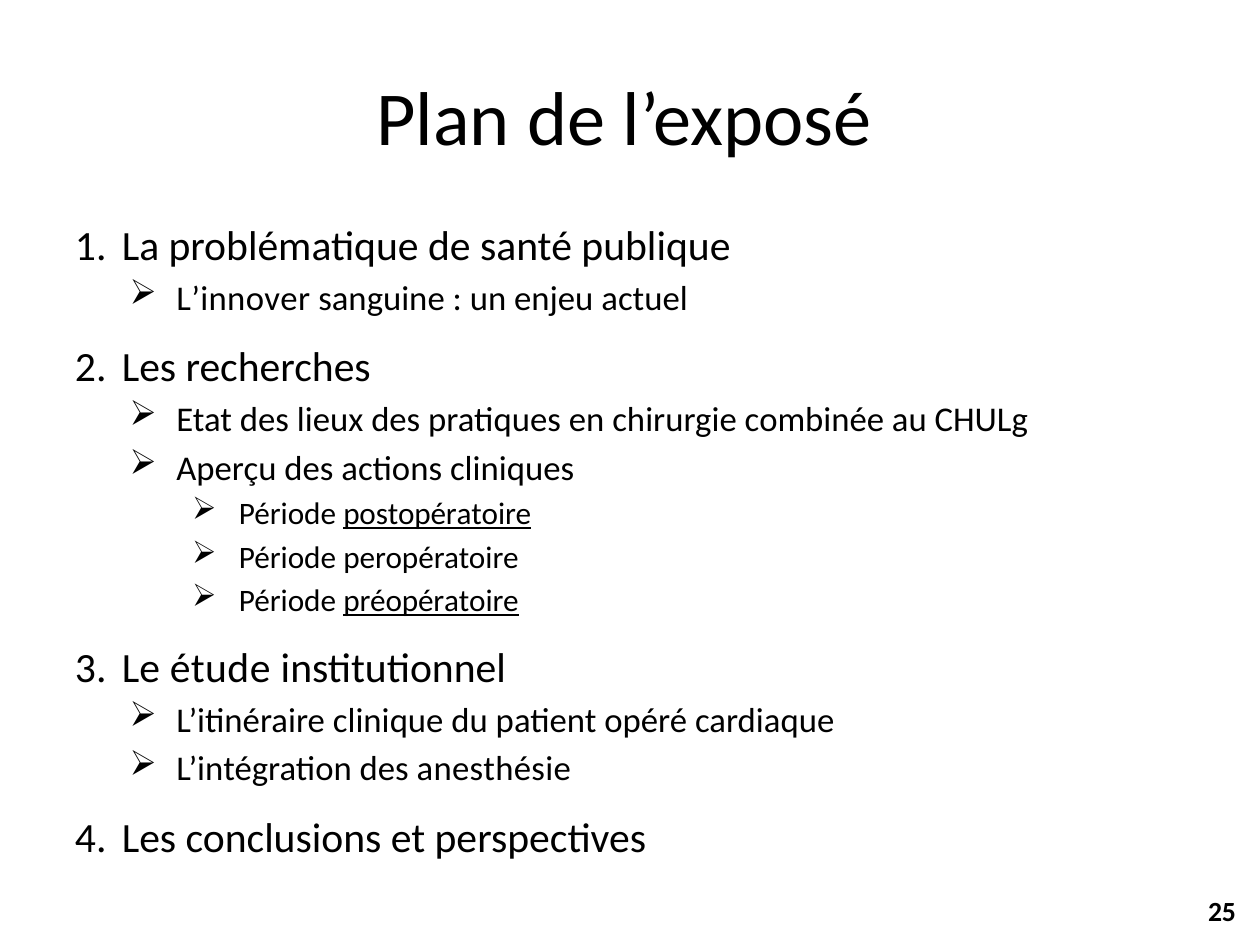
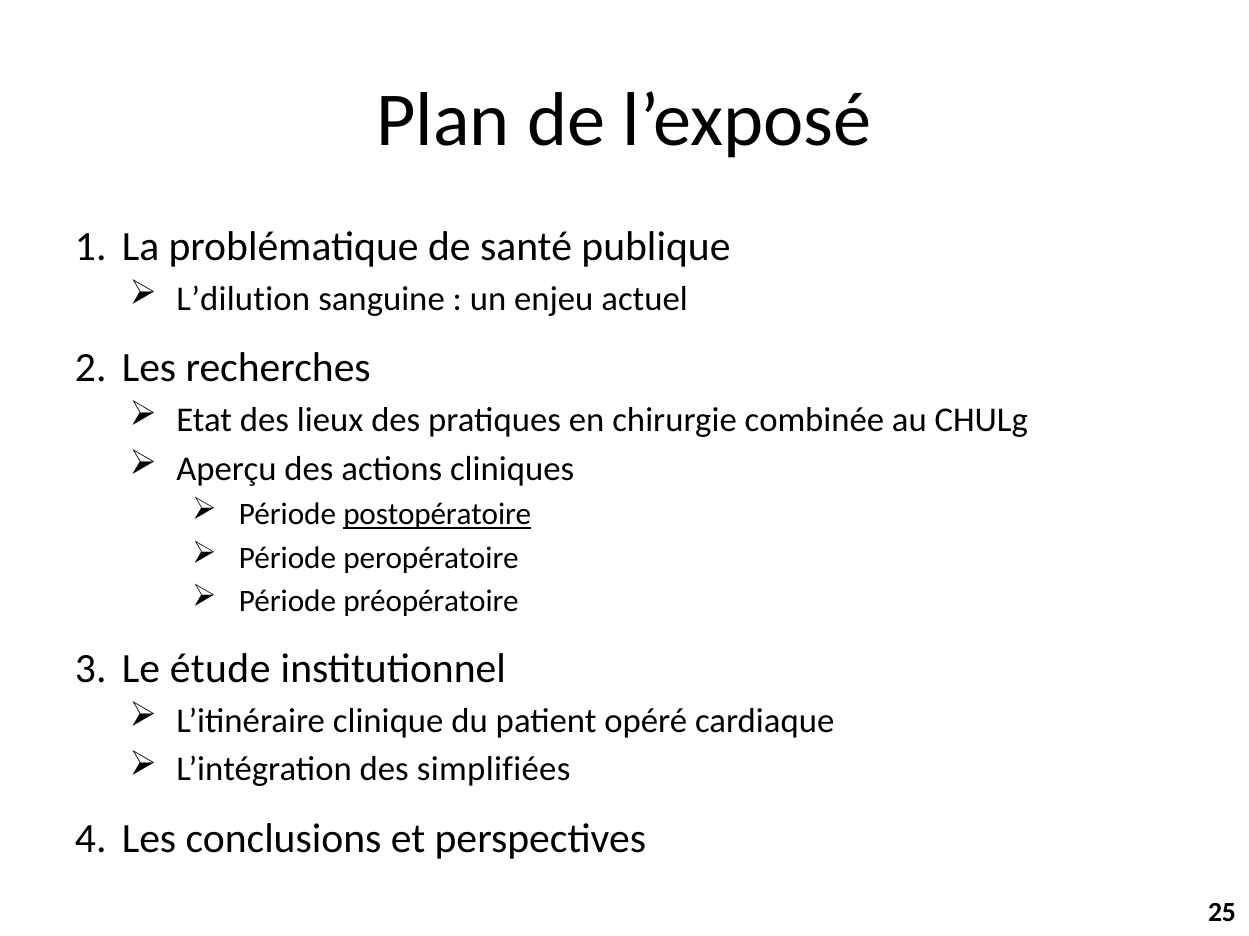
L’innover: L’innover -> L’dilution
préopératoire underline: present -> none
anesthésie: anesthésie -> simplifiées
